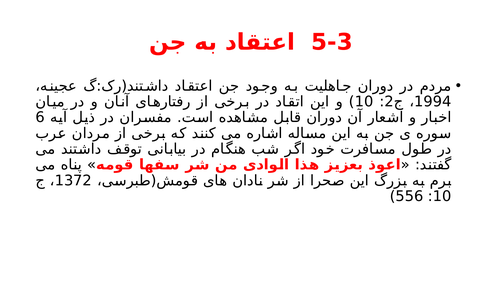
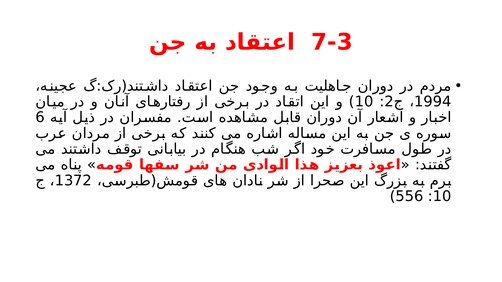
5-3: 5-3 -> 7-3
